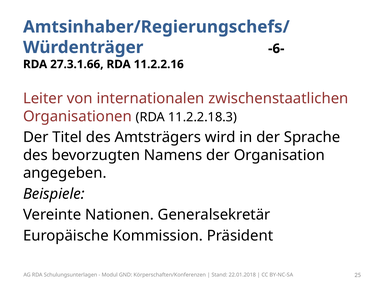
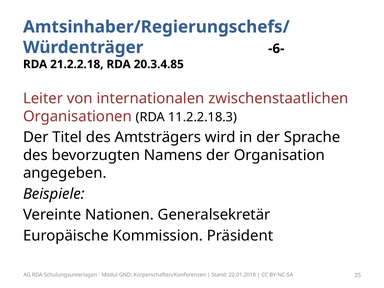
27.3.1.66: 27.3.1.66 -> 21.2.2.18
11.2.2.16: 11.2.2.16 -> 20.3.4.85
